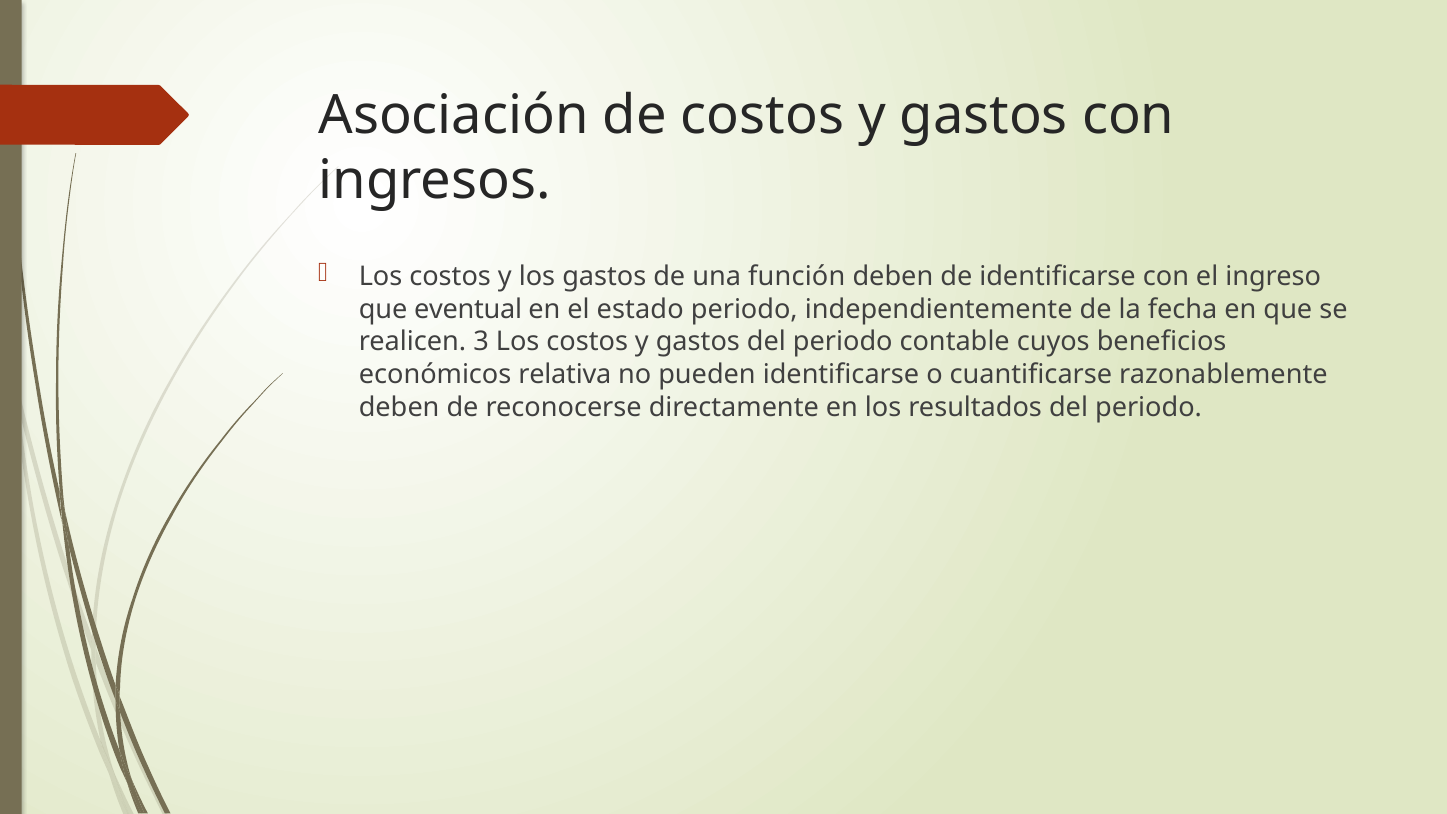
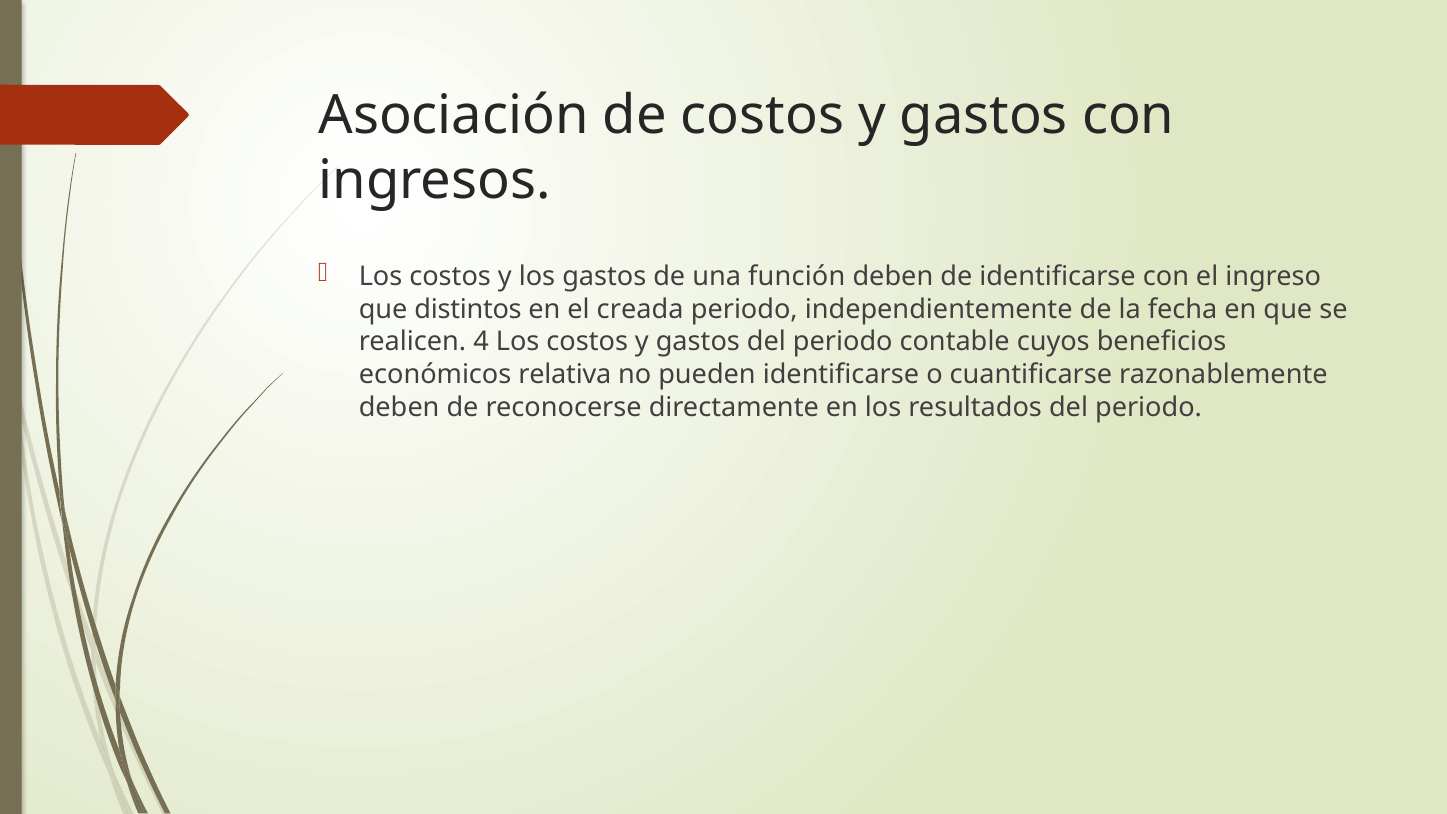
eventual: eventual -> distintos
estado: estado -> creada
3: 3 -> 4
